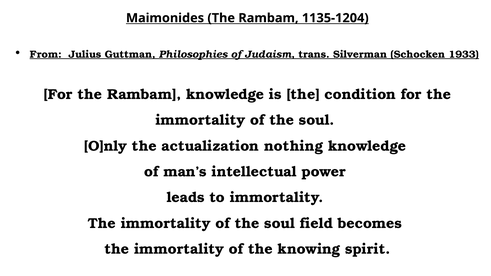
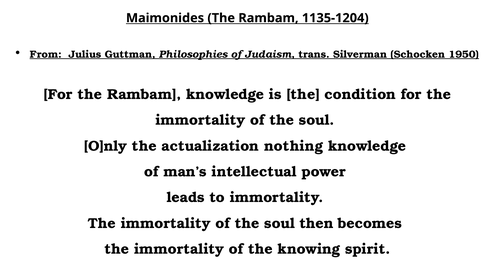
1933: 1933 -> 1950
field: field -> then
